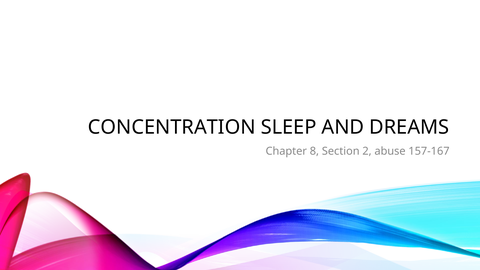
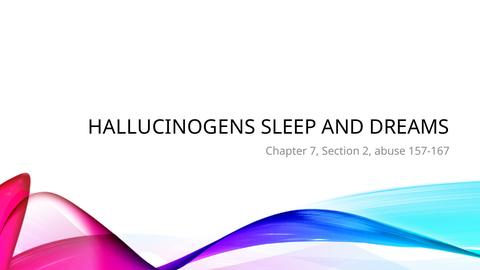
CONCENTRATION: CONCENTRATION -> HALLUCINOGENS
8: 8 -> 7
